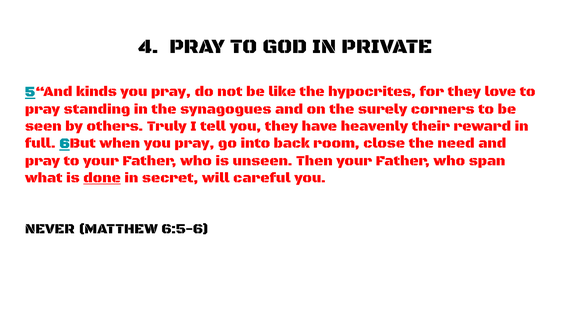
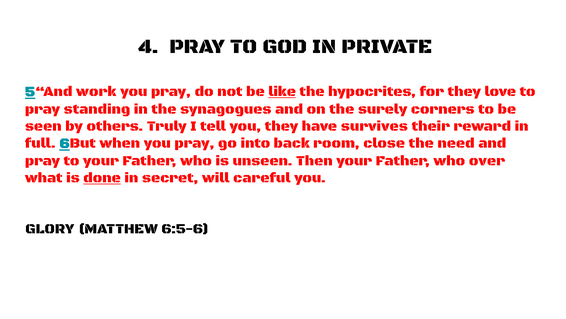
kinds: kinds -> work
like underline: none -> present
heavenly: heavenly -> survives
span: span -> over
NEVER: NEVER -> GLORY
